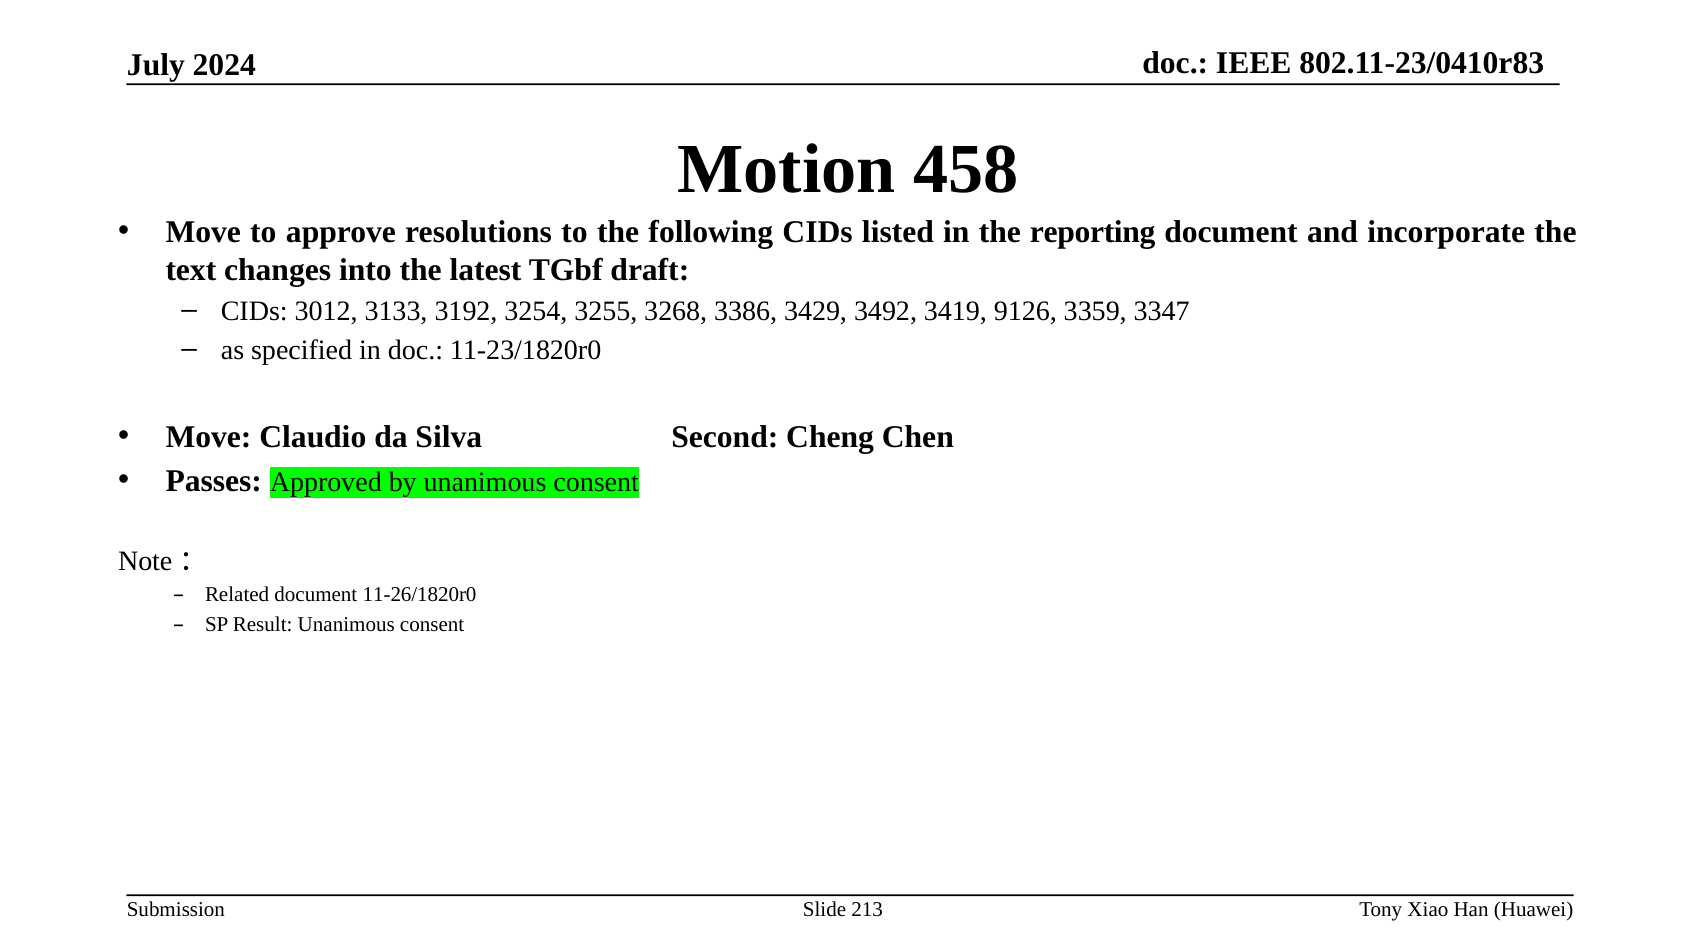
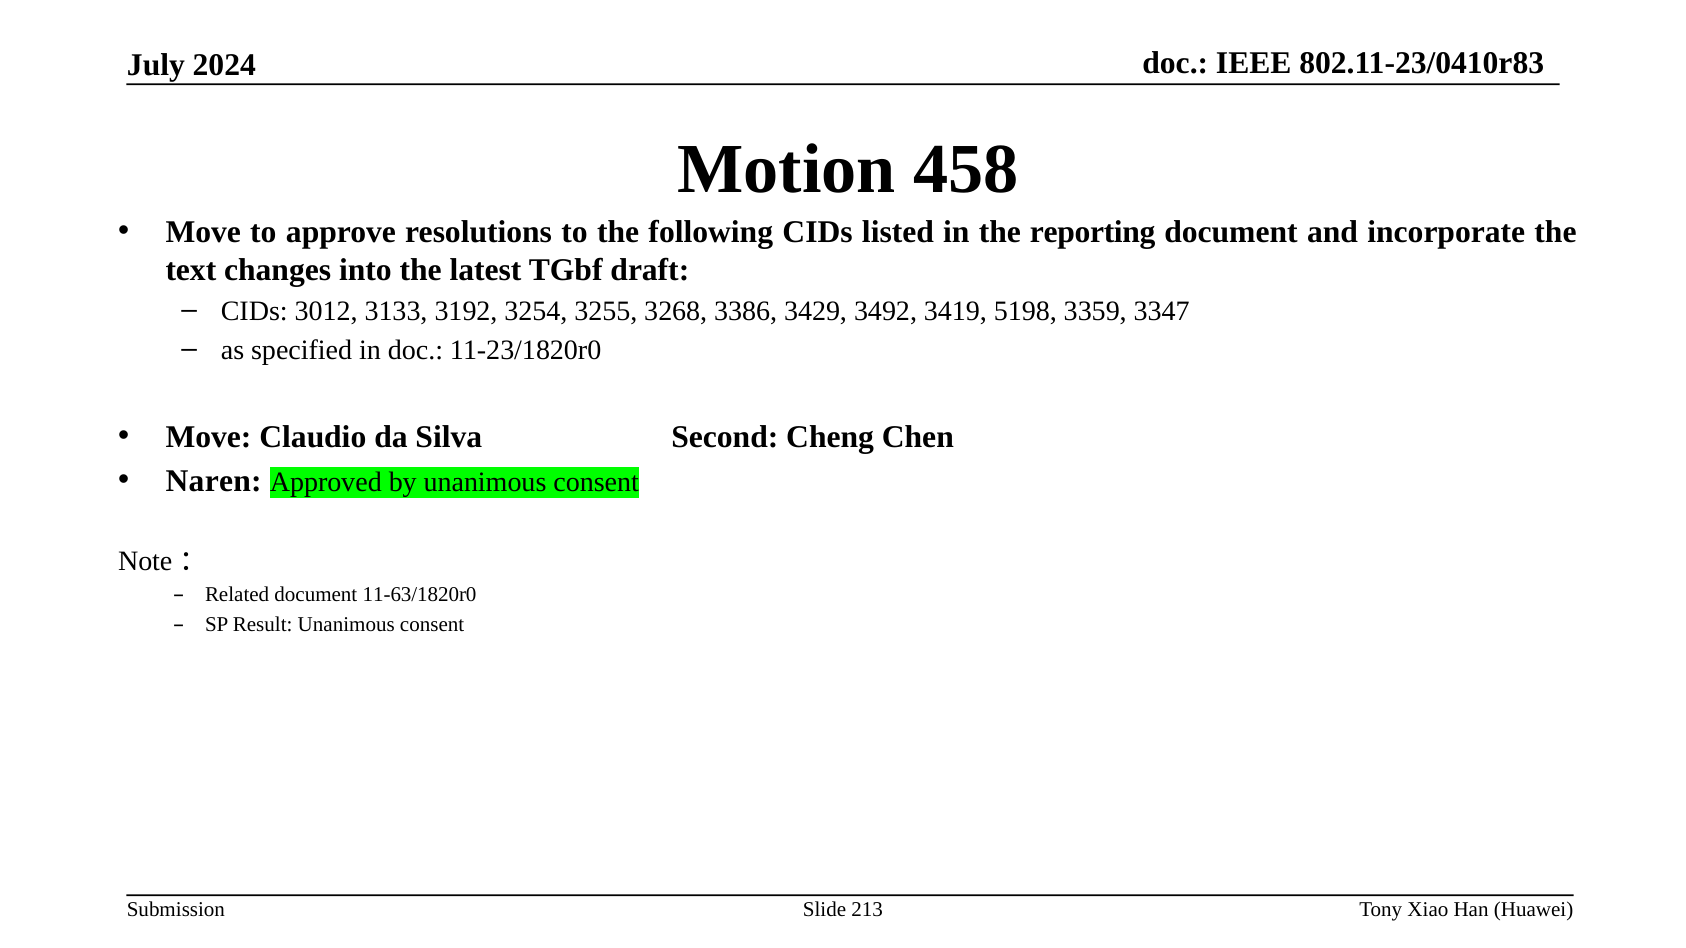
9126: 9126 -> 5198
Passes: Passes -> Naren
11-26/1820r0: 11-26/1820r0 -> 11-63/1820r0
